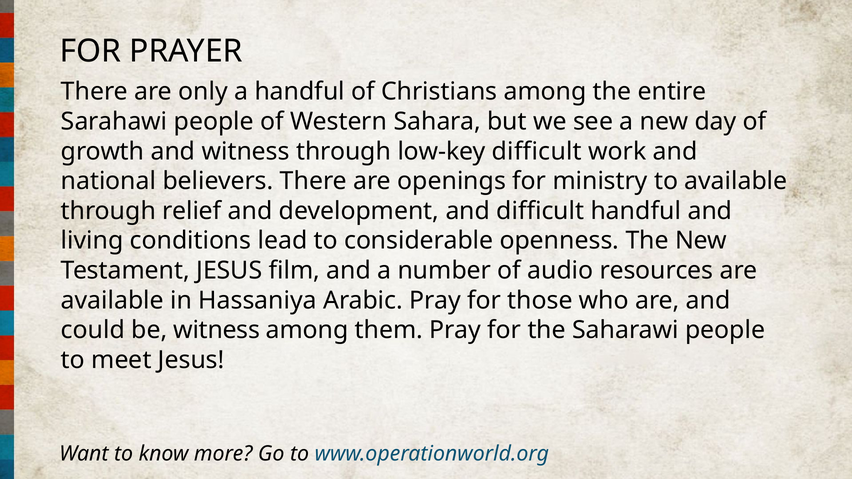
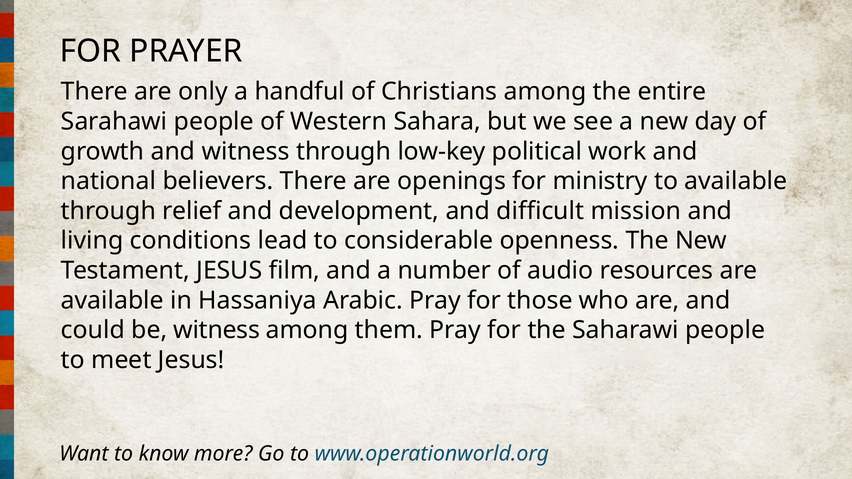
low-key difficult: difficult -> political
difficult handful: handful -> mission
